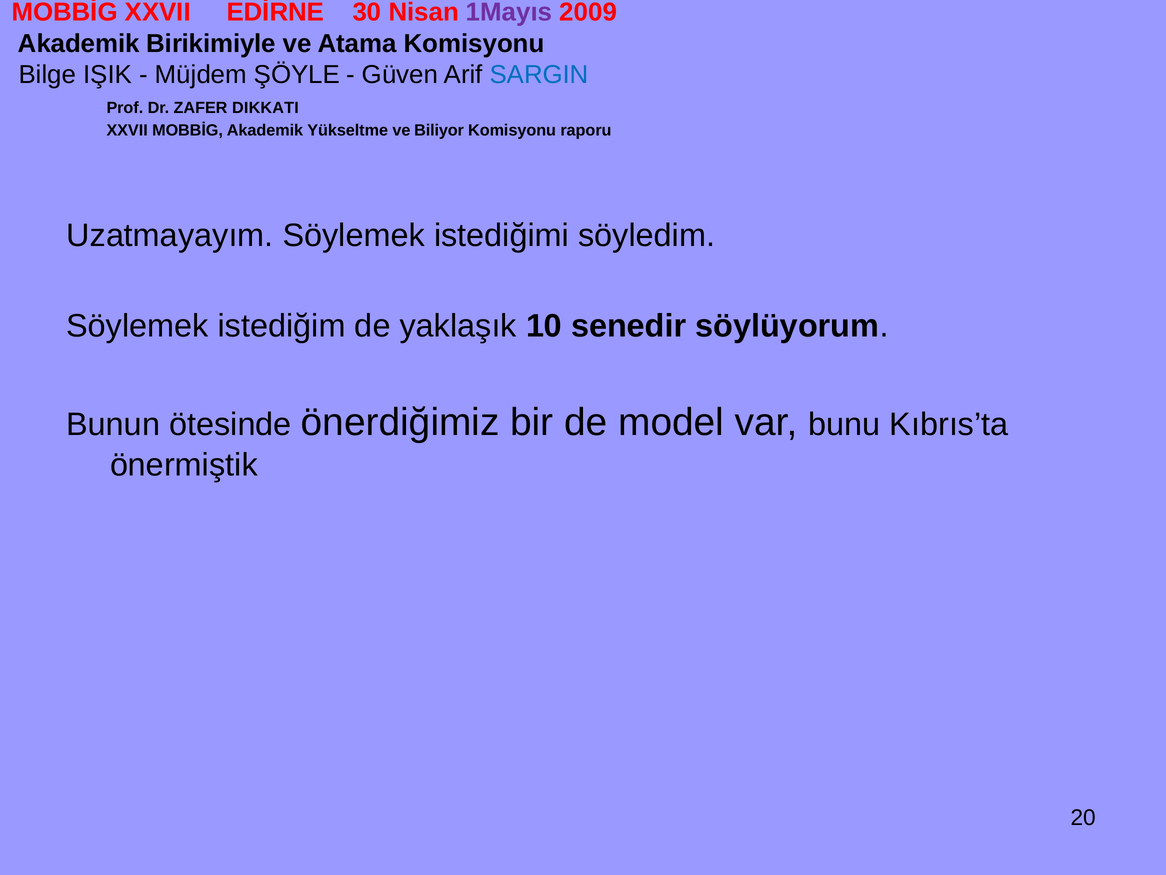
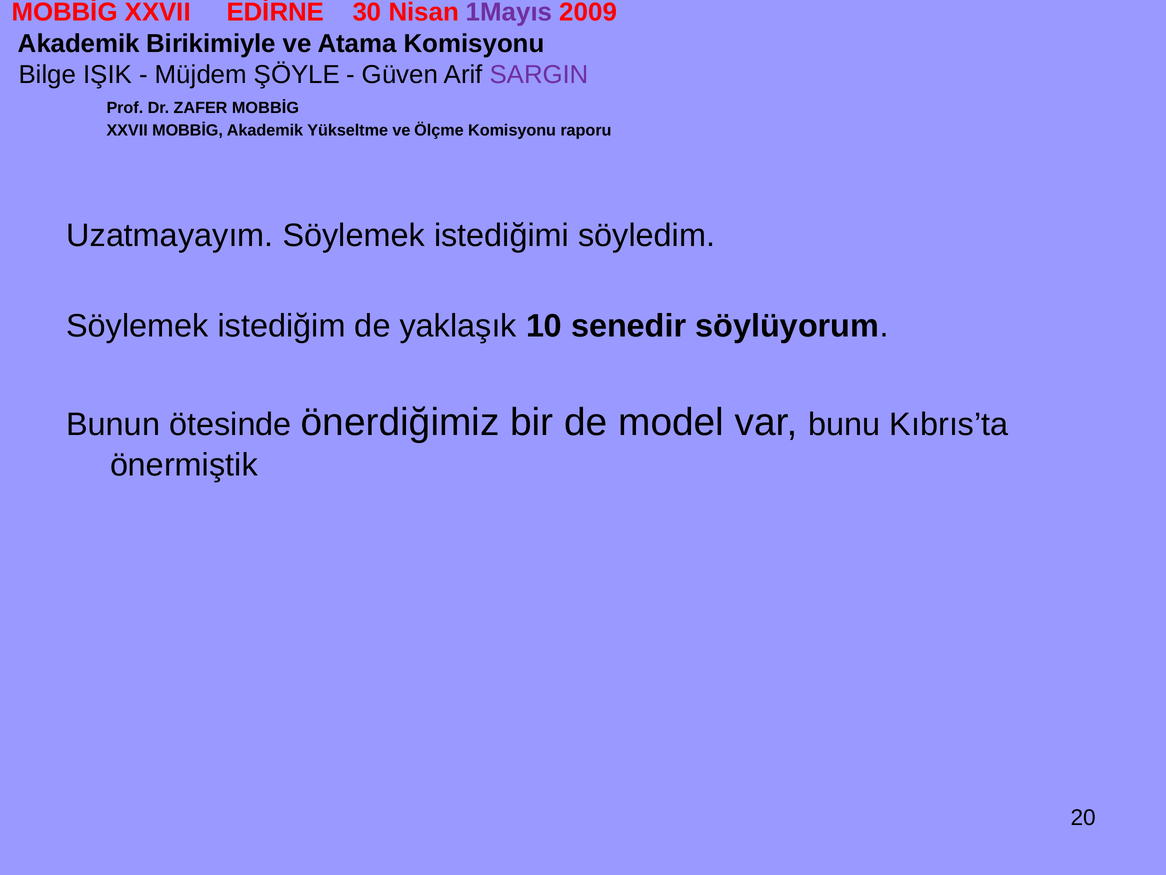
SARGIN colour: blue -> purple
ZAFER DIKKATI: DIKKATI -> MOBBİG
Biliyor: Biliyor -> Ölçme
